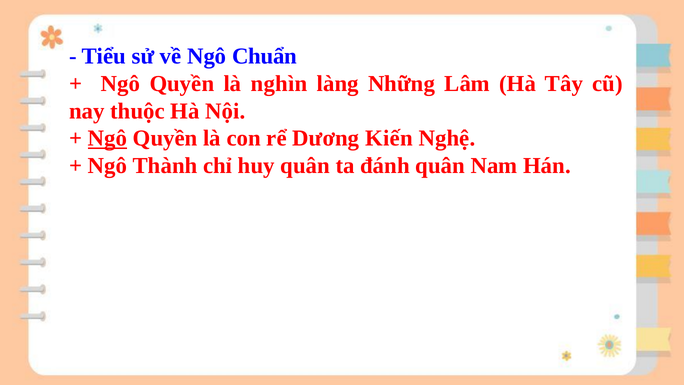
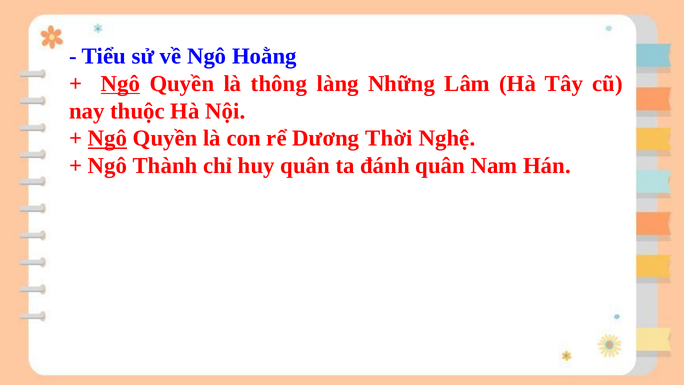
Chuẩn: Chuẩn -> Hoằng
Ngô at (121, 84) underline: none -> present
nghìn: nghìn -> thông
Kiến: Kiến -> Thời
